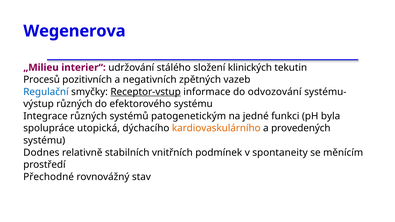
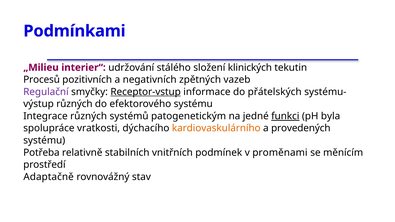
Wegenerova: Wegenerova -> Podmínkami
Regulační colour: blue -> purple
odvozování: odvozování -> přátelských
funkci underline: none -> present
utopická: utopická -> vratkosti
Dodnes: Dodnes -> Potřeba
spontaneity: spontaneity -> proměnami
Přechodné: Přechodné -> Adaptačně
